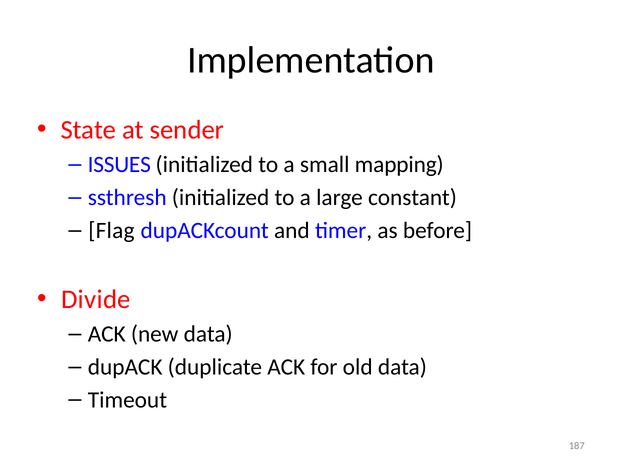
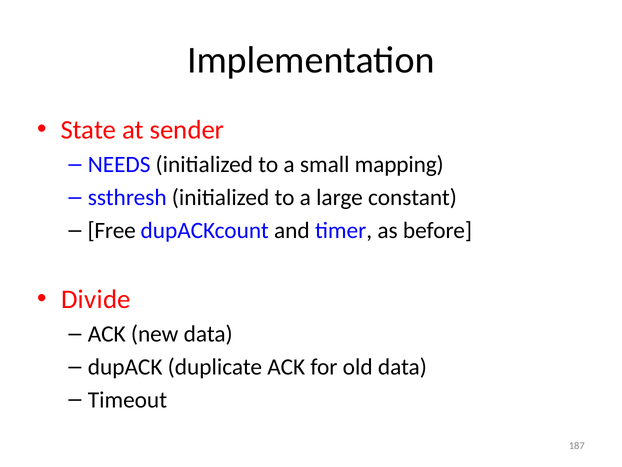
ISSUES: ISSUES -> NEEDS
Flag: Flag -> Free
